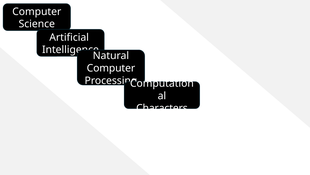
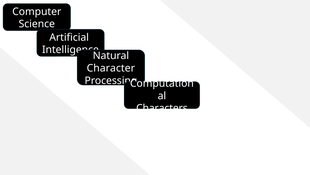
Computer at (111, 68): Computer -> Character
